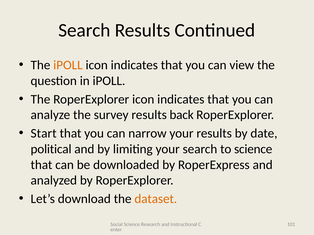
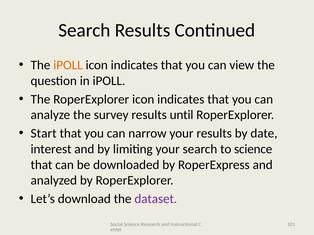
back: back -> until
political: political -> interest
dataset colour: orange -> purple
